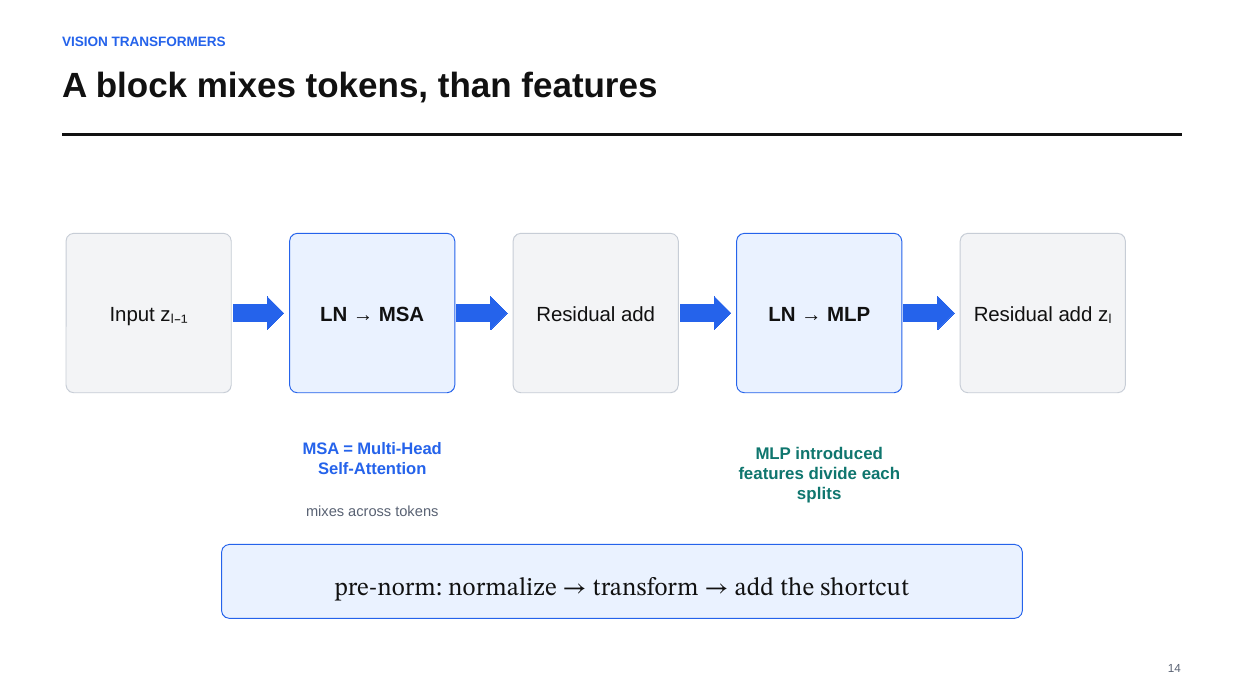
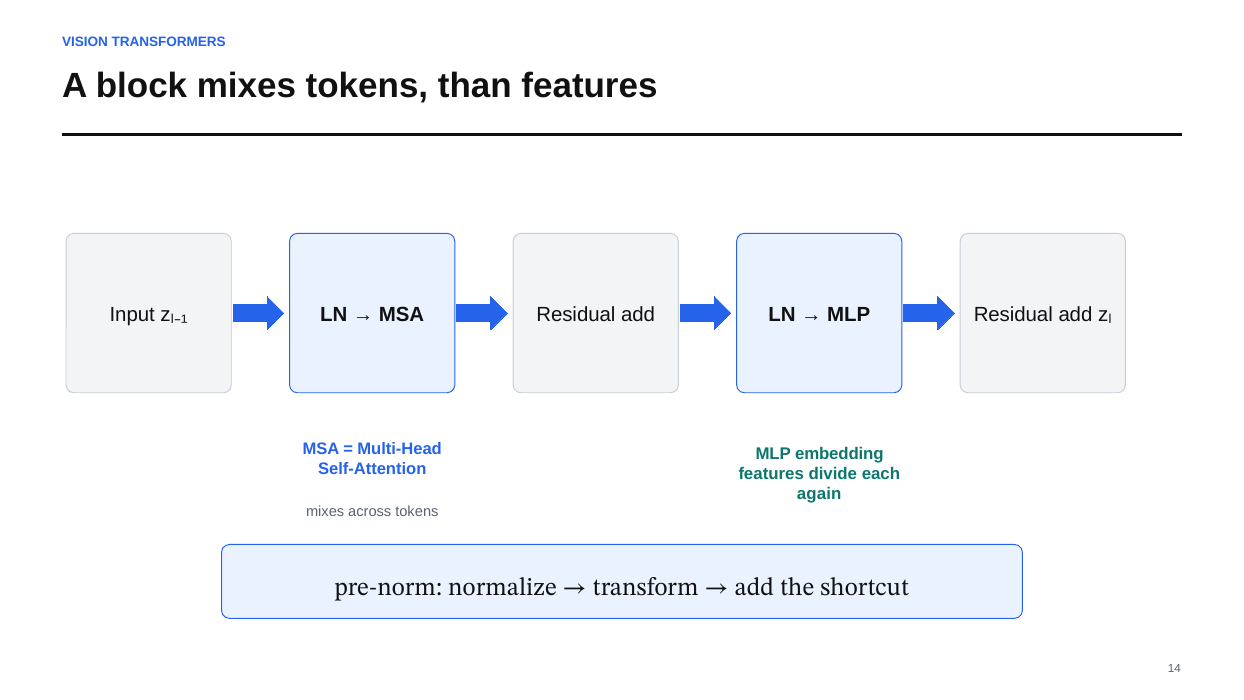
introduced: introduced -> embedding
splits: splits -> again
